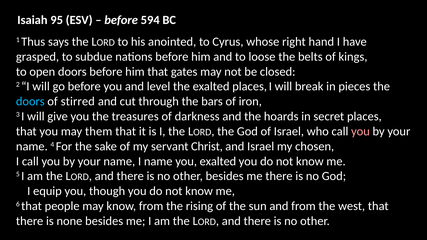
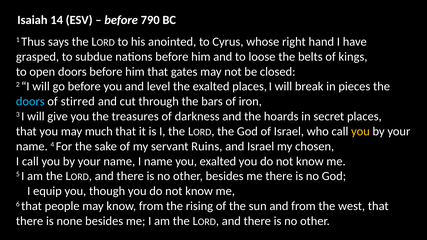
95: 95 -> 14
594: 594 -> 790
them: them -> much
you at (360, 131) colour: pink -> yellow
Christ: Christ -> Ruins
